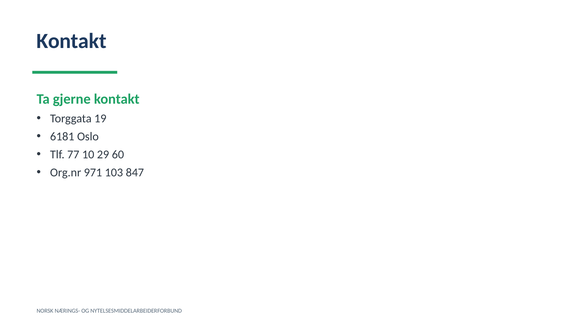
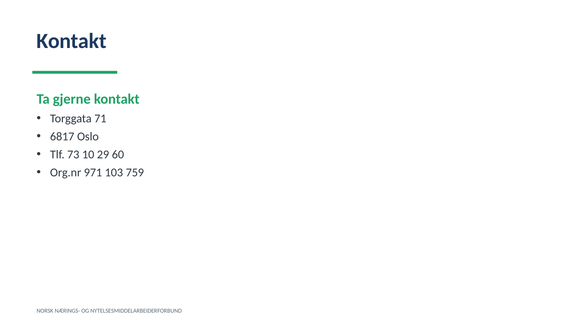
19: 19 -> 71
6181: 6181 -> 6817
77: 77 -> 73
847: 847 -> 759
